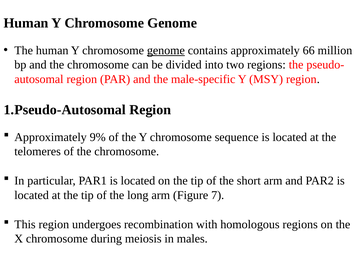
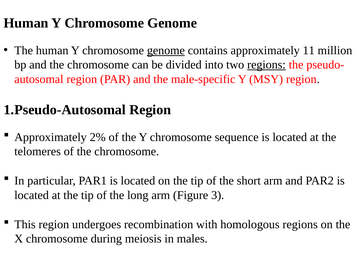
66: 66 -> 11
regions at (266, 65) underline: none -> present
9%: 9% -> 2%
7: 7 -> 3
